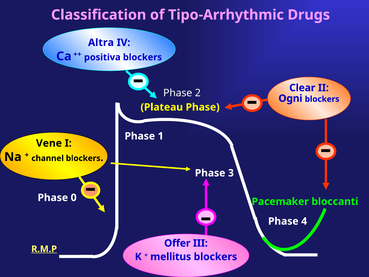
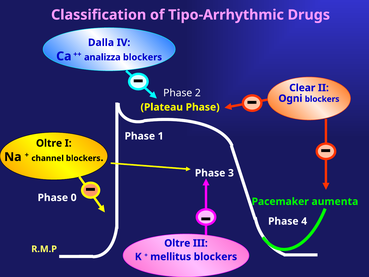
Altra: Altra -> Dalla
positiva: positiva -> analizza
Vene at (49, 143): Vene -> Oltre
bloccanti: bloccanti -> aumenta
Offer at (177, 243): Offer -> Oltre
R.M.P underline: present -> none
